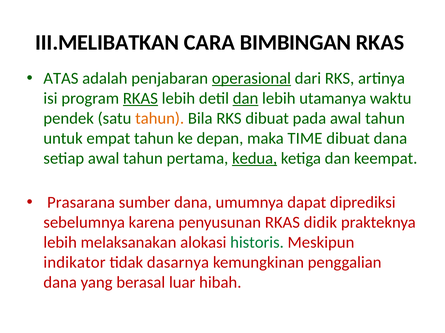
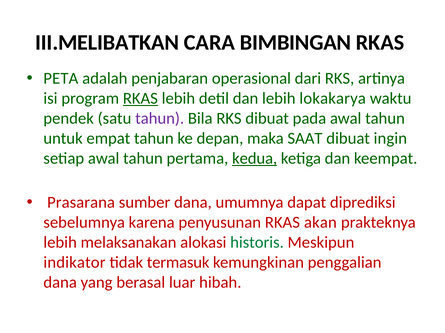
ATAS: ATAS -> PETA
operasional underline: present -> none
dan at (246, 99) underline: present -> none
utamanya: utamanya -> lokakarya
tahun at (160, 119) colour: orange -> purple
TIME: TIME -> SAAT
dibuat dana: dana -> ingin
didik: didik -> akan
dasarnya: dasarnya -> termasuk
